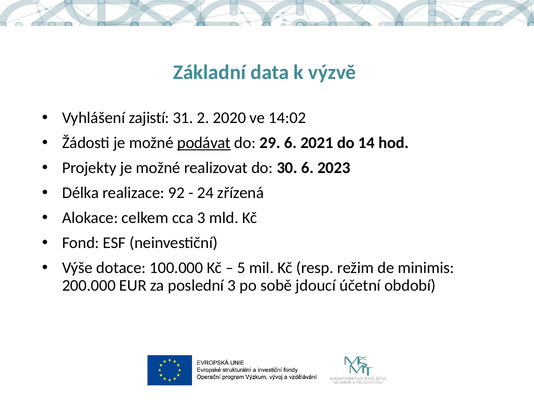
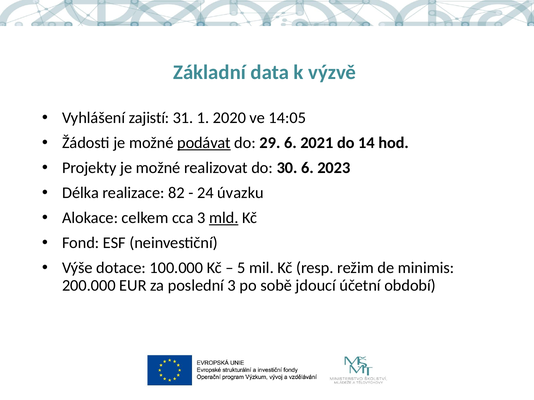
2: 2 -> 1
14:02: 14:02 -> 14:05
92: 92 -> 82
zřízená: zřízená -> úvazku
mld underline: none -> present
